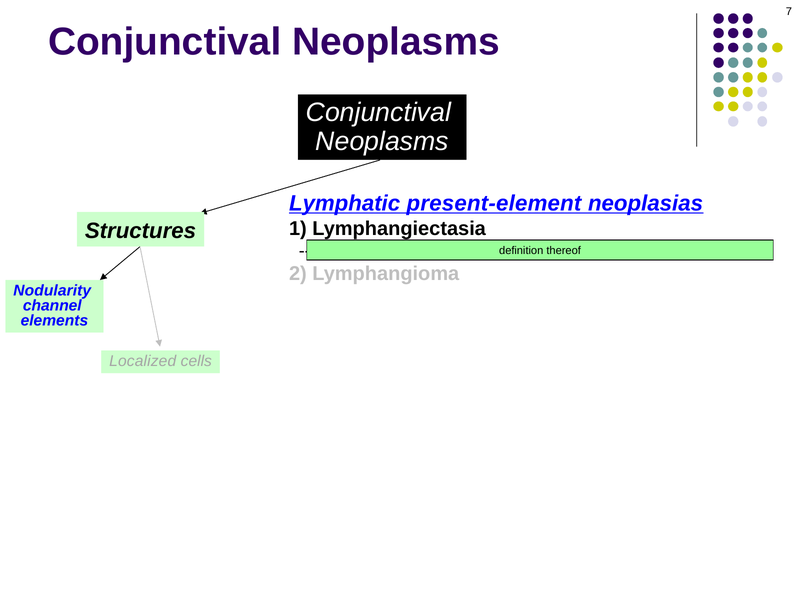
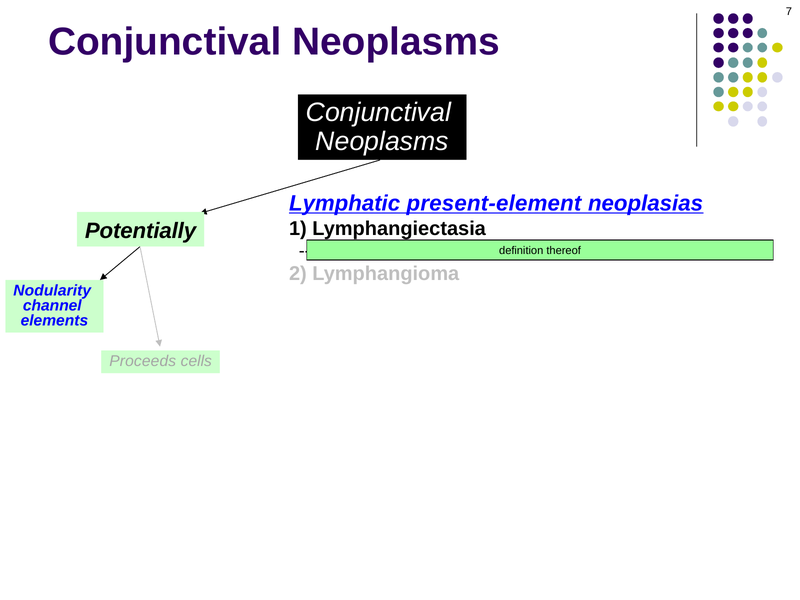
Structures: Structures -> Potentially
Localized: Localized -> Proceeds
